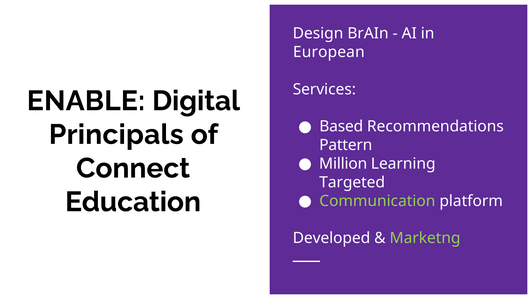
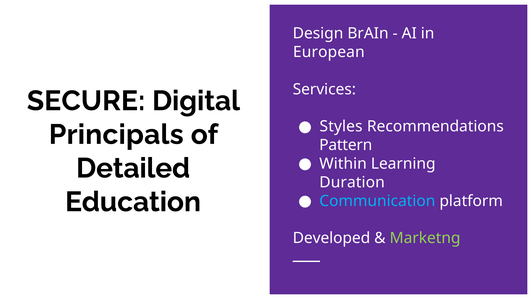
ENABLE: ENABLE -> SECURE
Based: Based -> Styles
Connect: Connect -> Detailed
Million: Million -> Within
Targeted: Targeted -> Duration
Communication colour: light green -> light blue
